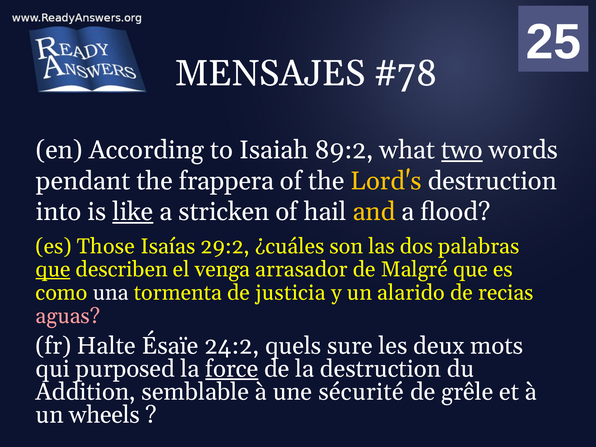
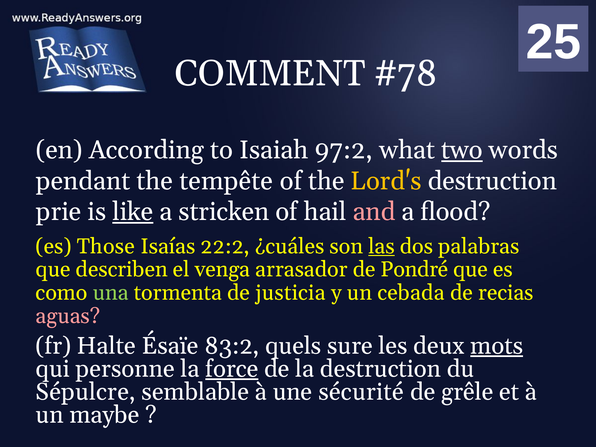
MENSAJES: MENSAJES -> COMMENT
89:2: 89:2 -> 97:2
frappera: frappera -> tempête
into: into -> prie
and colour: yellow -> pink
29:2: 29:2 -> 22:2
las underline: none -> present
que at (53, 269) underline: present -> none
Malgré: Malgré -> Pondré
una colour: white -> light green
alarido: alarido -> cebada
24:2: 24:2 -> 83:2
mots underline: none -> present
purposed: purposed -> personne
Addition: Addition -> Sépulcre
wheels: wheels -> maybe
